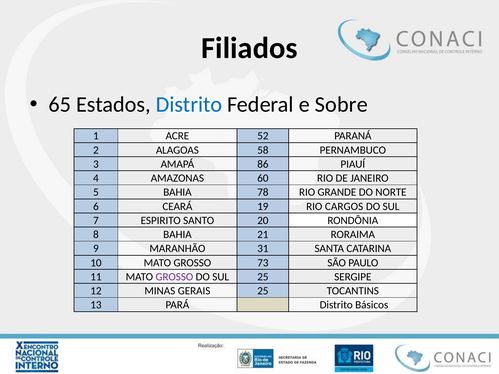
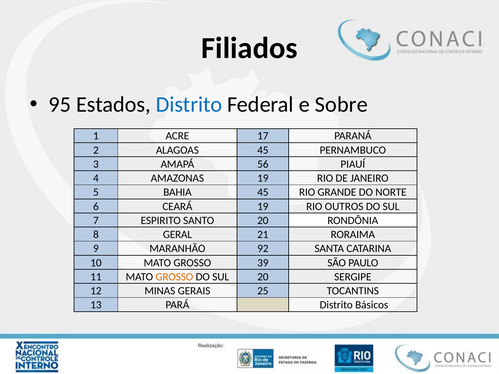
65: 65 -> 95
52: 52 -> 17
ALAGOAS 58: 58 -> 45
86: 86 -> 56
AMAZONAS 60: 60 -> 19
BAHIA 78: 78 -> 45
CARGOS: CARGOS -> OUTROS
8 BAHIA: BAHIA -> GERAL
31: 31 -> 92
73: 73 -> 39
GROSSO at (174, 277) colour: purple -> orange
SUL 25: 25 -> 20
